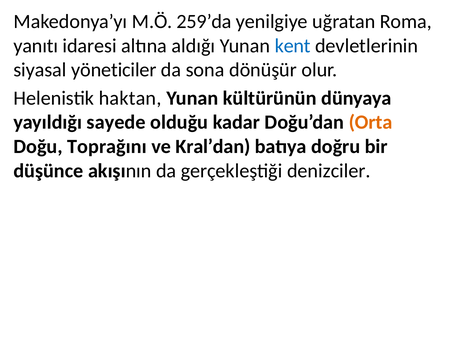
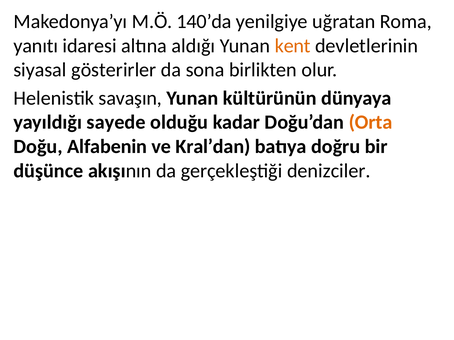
259’da: 259’da -> 140’da
kent colour: blue -> orange
yöneticiler: yöneticiler -> gösterirler
dönüşür: dönüşür -> birlikten
haktan: haktan -> savaşın
Toprağını: Toprağını -> Alfabenin
